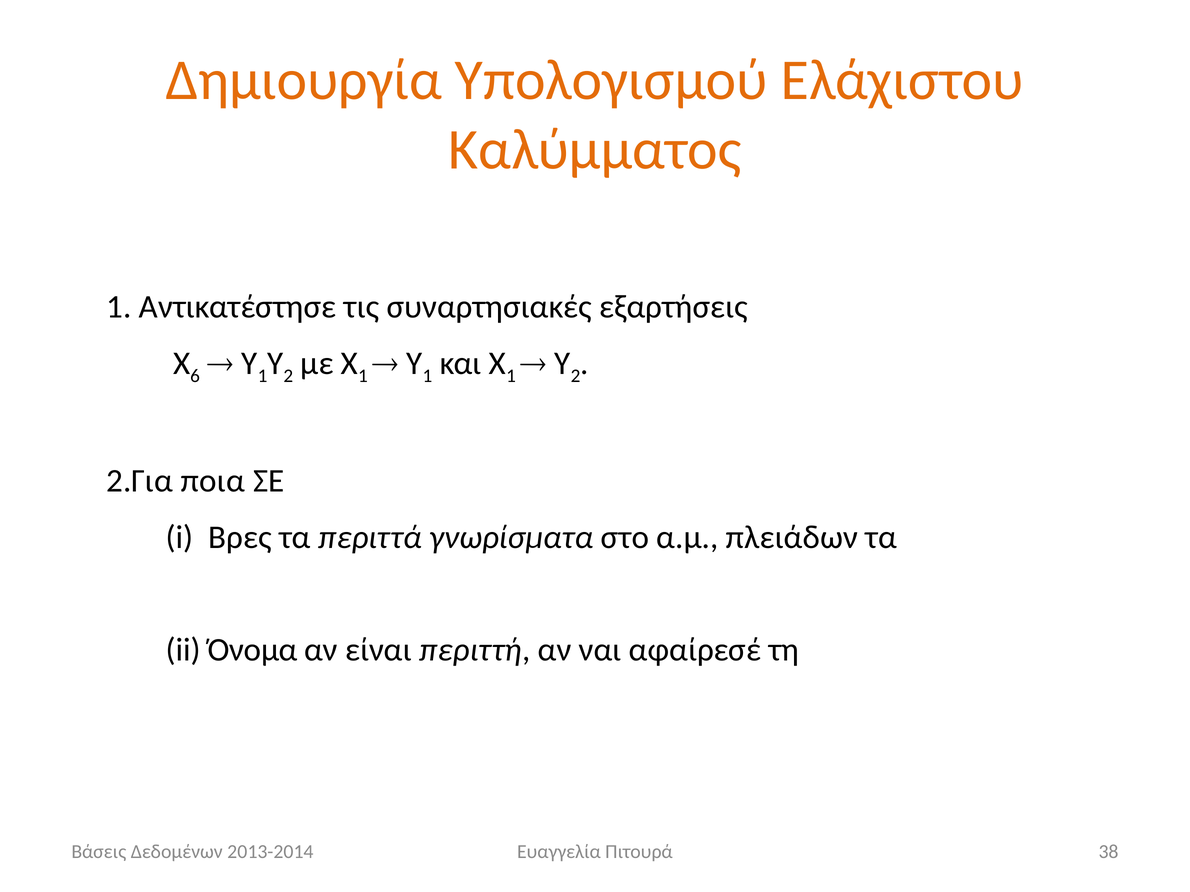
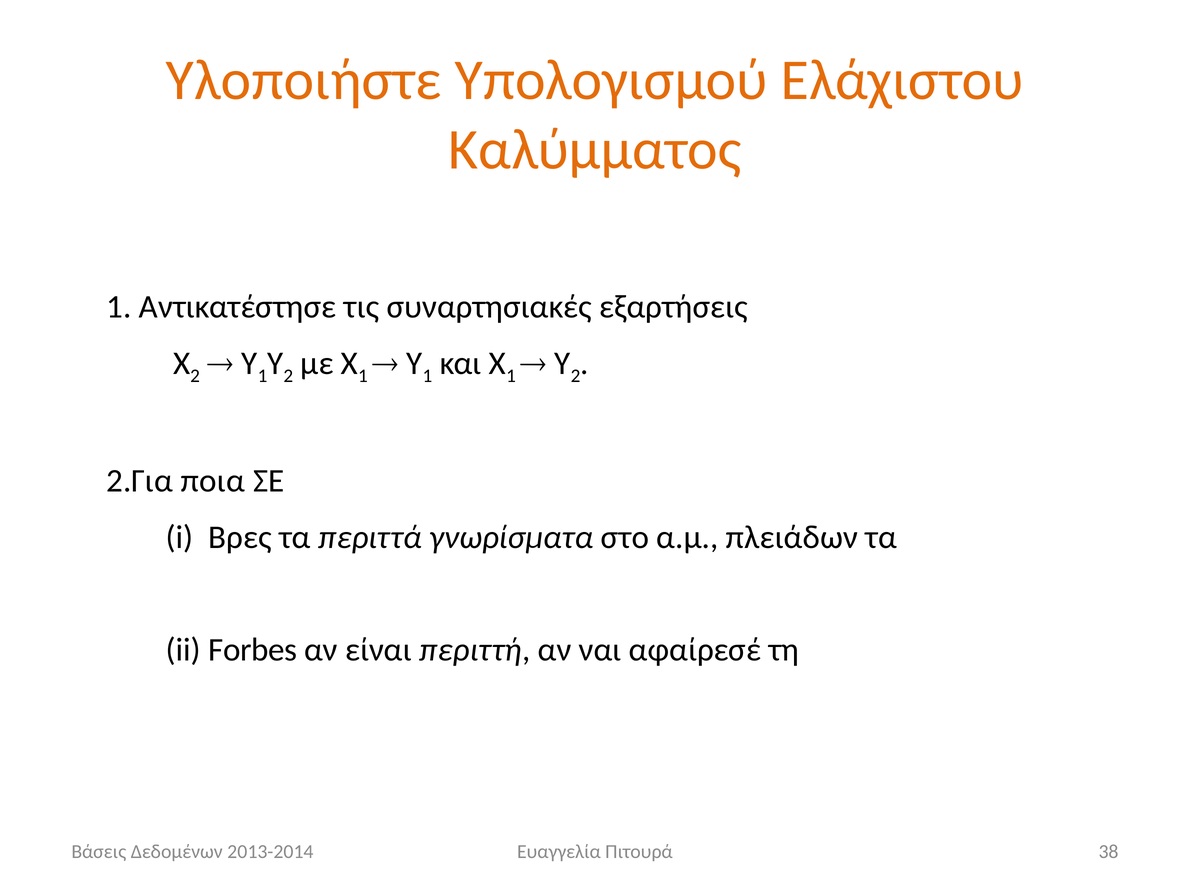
Δημιουργία: Δημιουργία -> Υλοποιήστε
6 at (195, 376): 6 -> 2
Όνομα: Όνομα -> Forbes
